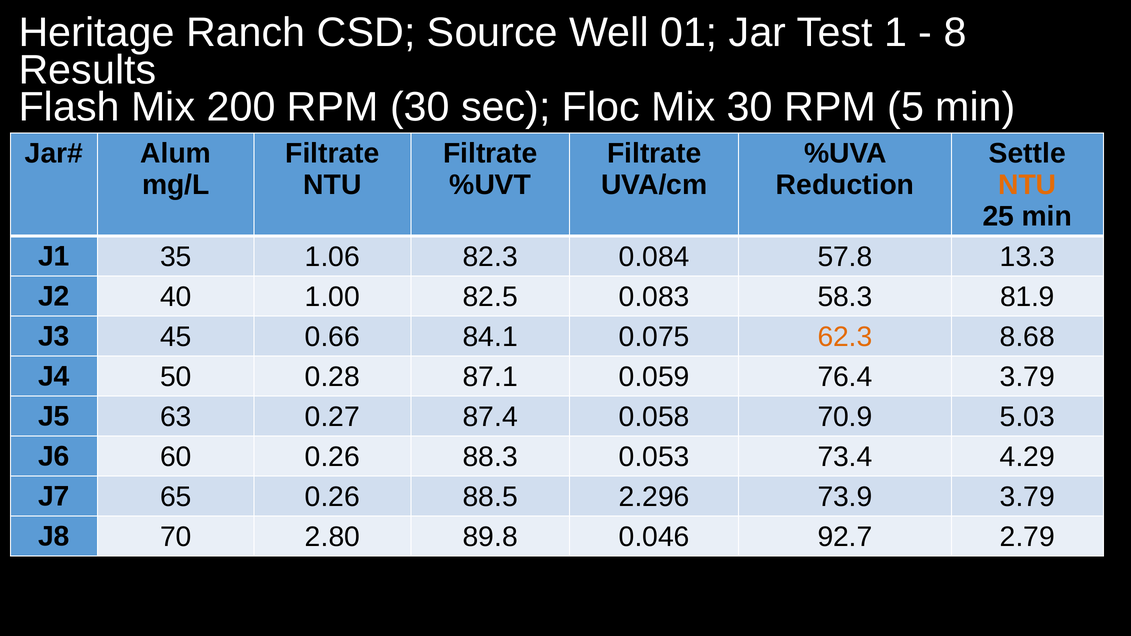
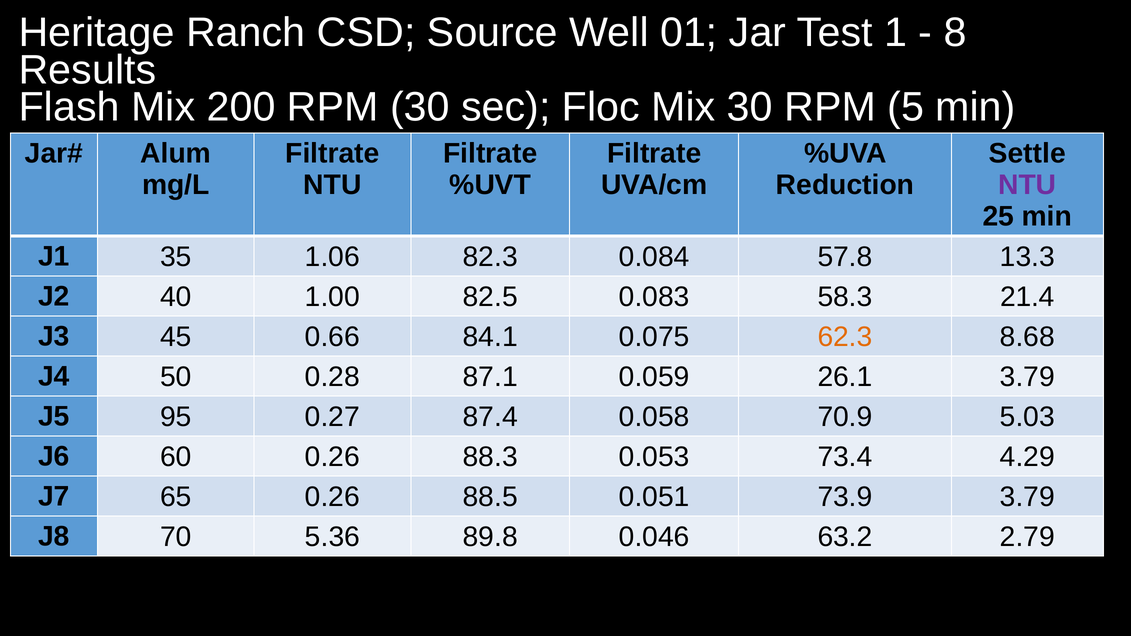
NTU at (1027, 185) colour: orange -> purple
81.9: 81.9 -> 21.4
76.4: 76.4 -> 26.1
63: 63 -> 95
2.296: 2.296 -> 0.051
2.80: 2.80 -> 5.36
92.7: 92.7 -> 63.2
